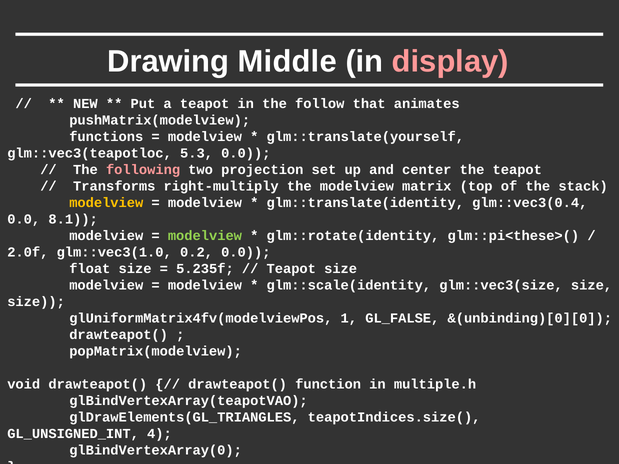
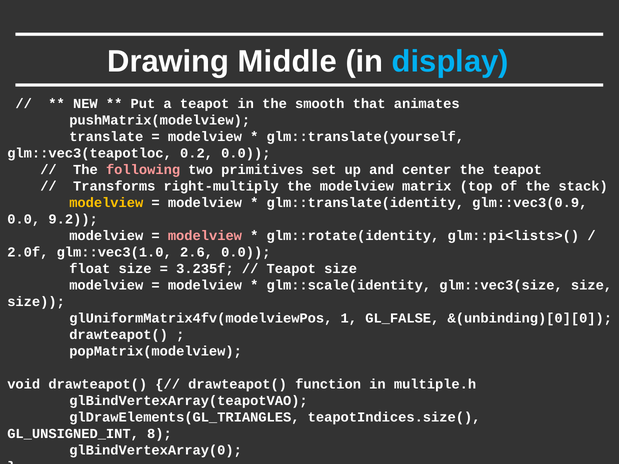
display colour: pink -> light blue
follow: follow -> smooth
functions: functions -> translate
5.3: 5.3 -> 0.2
projection: projection -> primitives
glm::vec3(0.4: glm::vec3(0.4 -> glm::vec3(0.9
8.1: 8.1 -> 9.2
modelview at (205, 236) colour: light green -> pink
glm::pi<these>(: glm::pi<these>( -> glm::pi<lists>(
0.2: 0.2 -> 2.6
5.235f: 5.235f -> 3.235f
4: 4 -> 8
